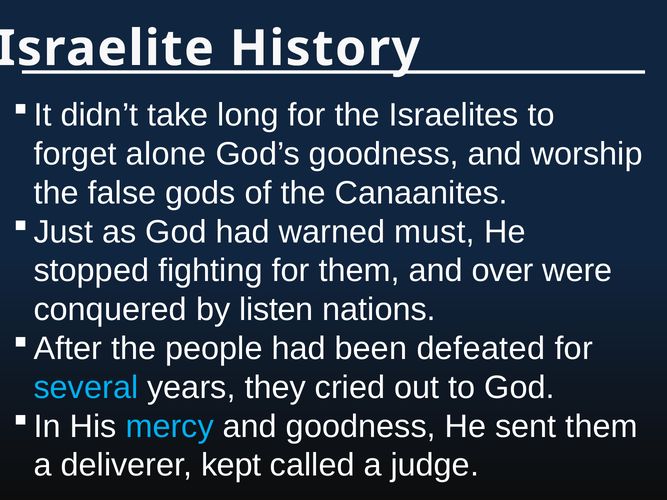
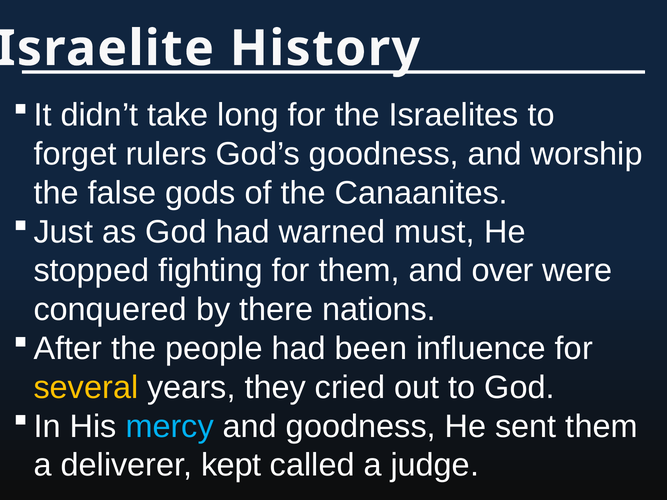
alone: alone -> rulers
listen: listen -> there
defeated: defeated -> influence
several colour: light blue -> yellow
